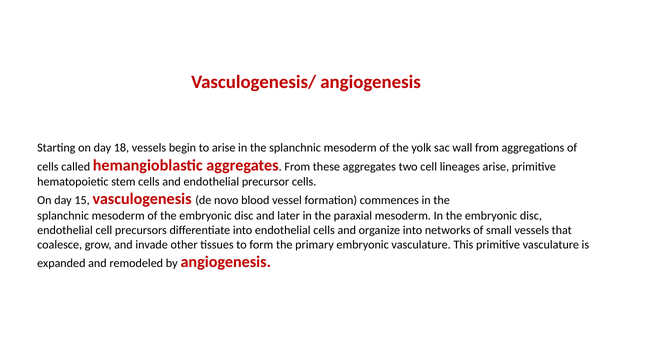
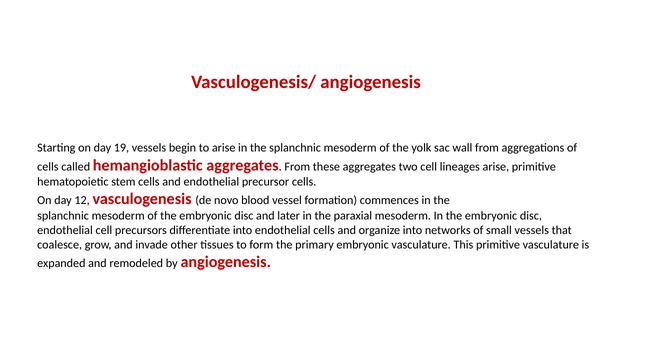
18: 18 -> 19
15: 15 -> 12
